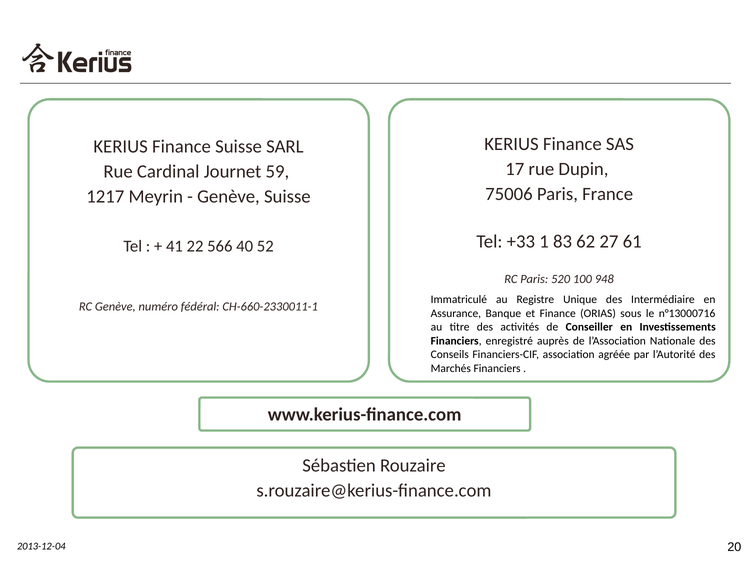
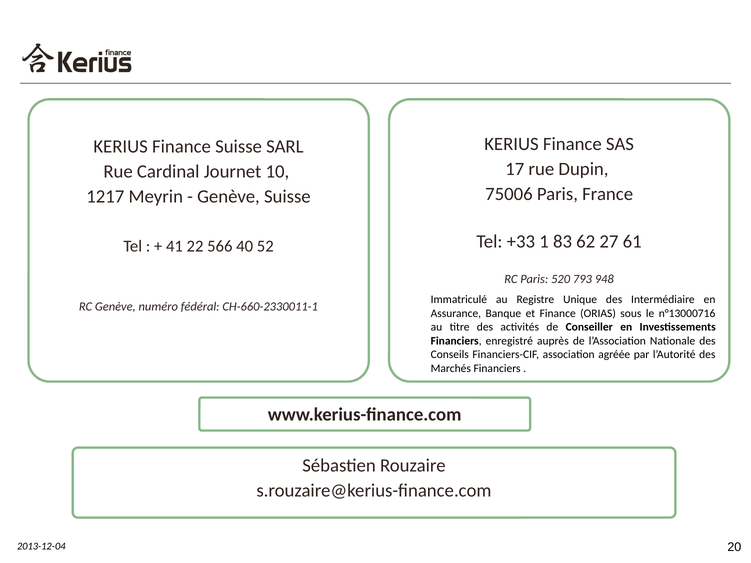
59: 59 -> 10
100: 100 -> 793
